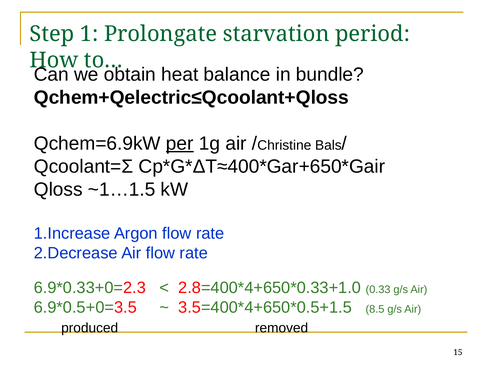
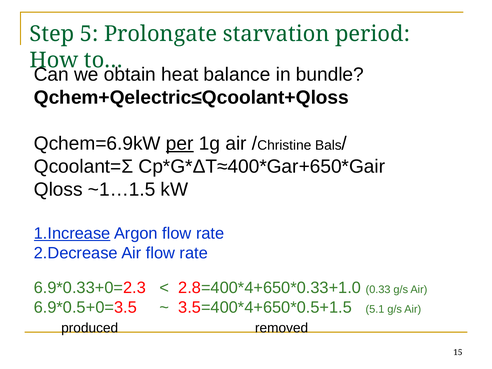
1: 1 -> 5
1.Increase underline: none -> present
8.5: 8.5 -> 5.1
